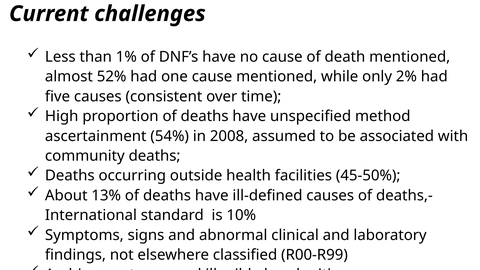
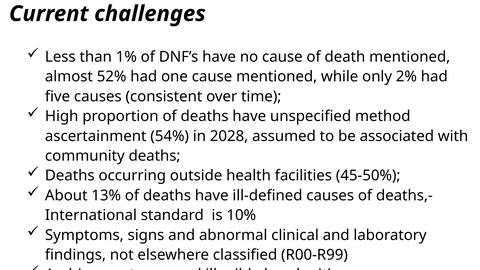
2008: 2008 -> 2028
